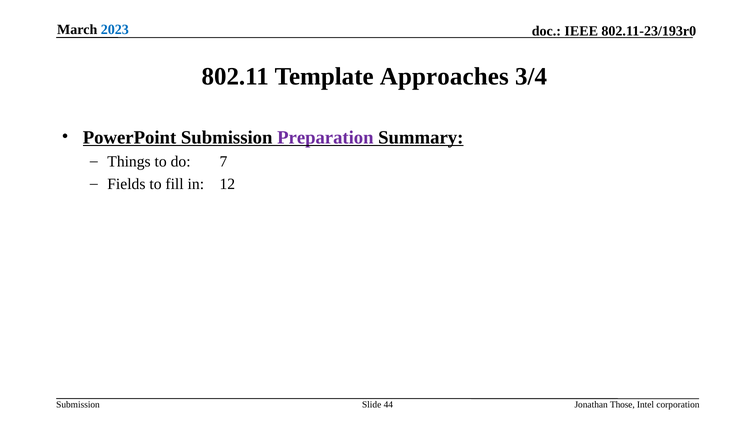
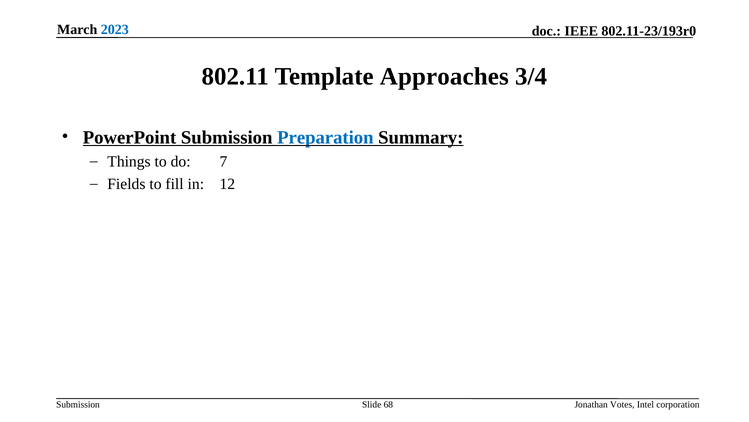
Preparation colour: purple -> blue
44: 44 -> 68
Those: Those -> Votes
